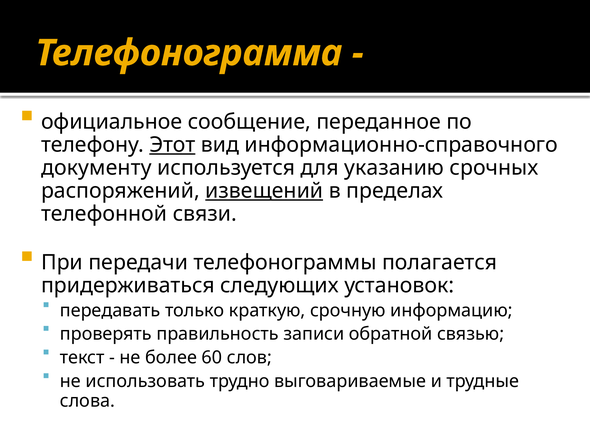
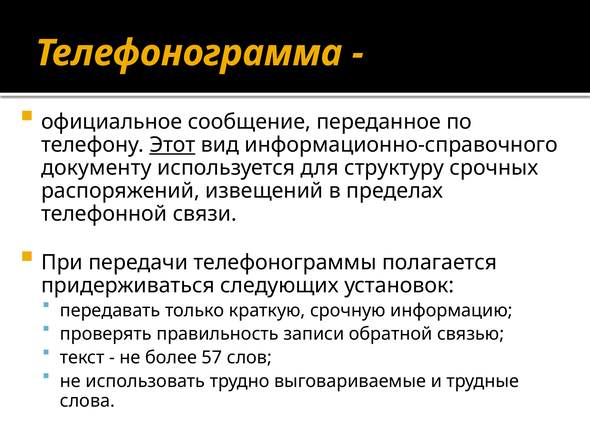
указанию: указанию -> структуру
извещений underline: present -> none
60: 60 -> 57
